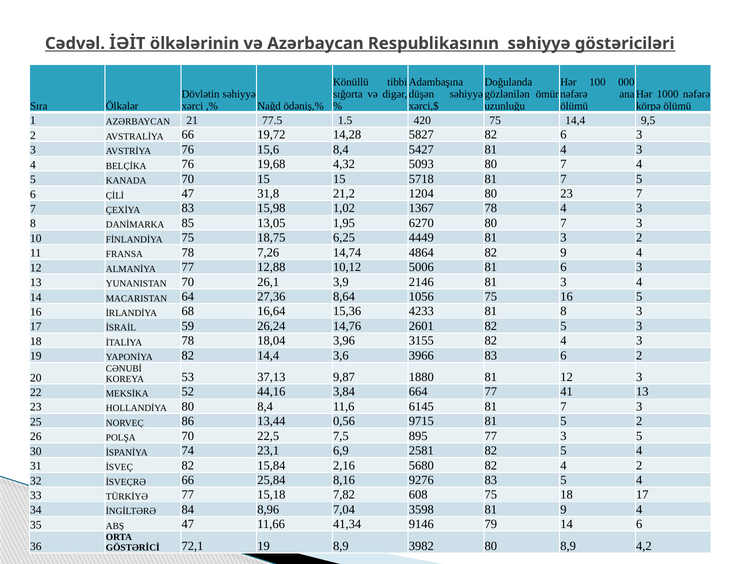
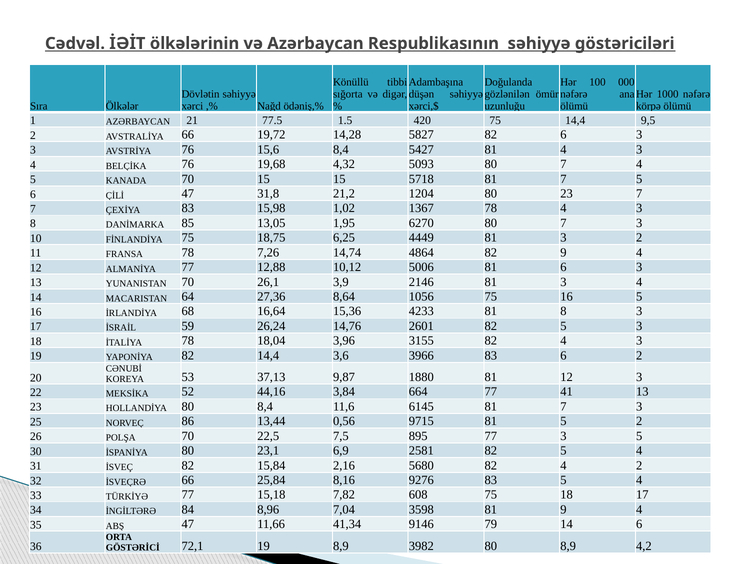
İSPANİYA 74: 74 -> 80
